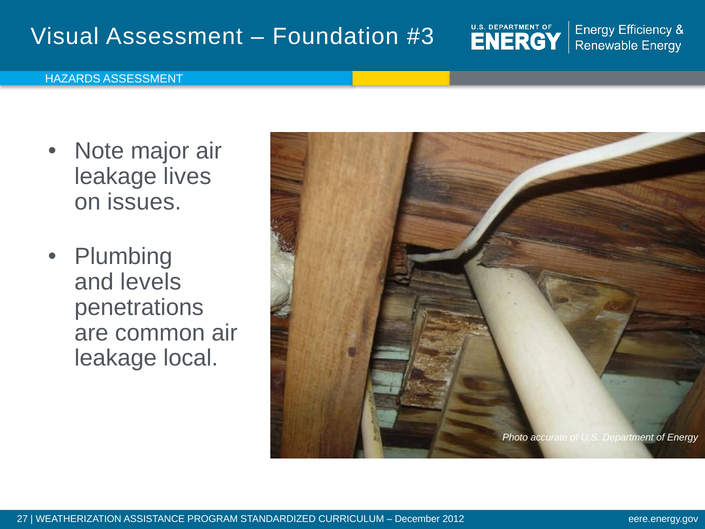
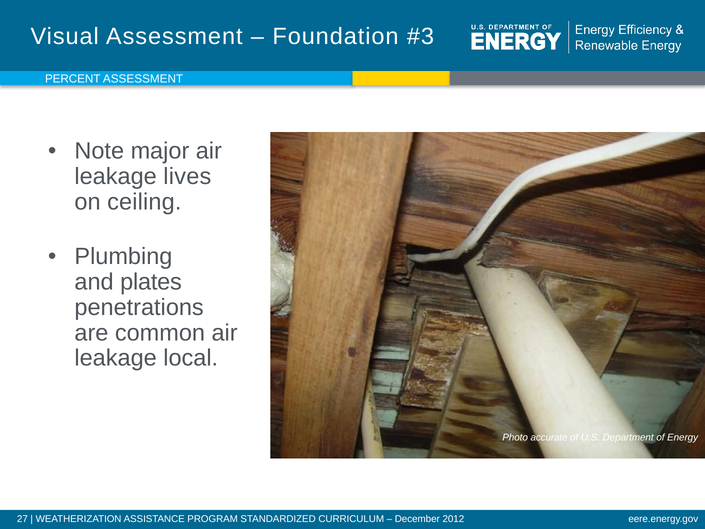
HAZARDS: HAZARDS -> PERCENT
issues: issues -> ceiling
levels: levels -> plates
